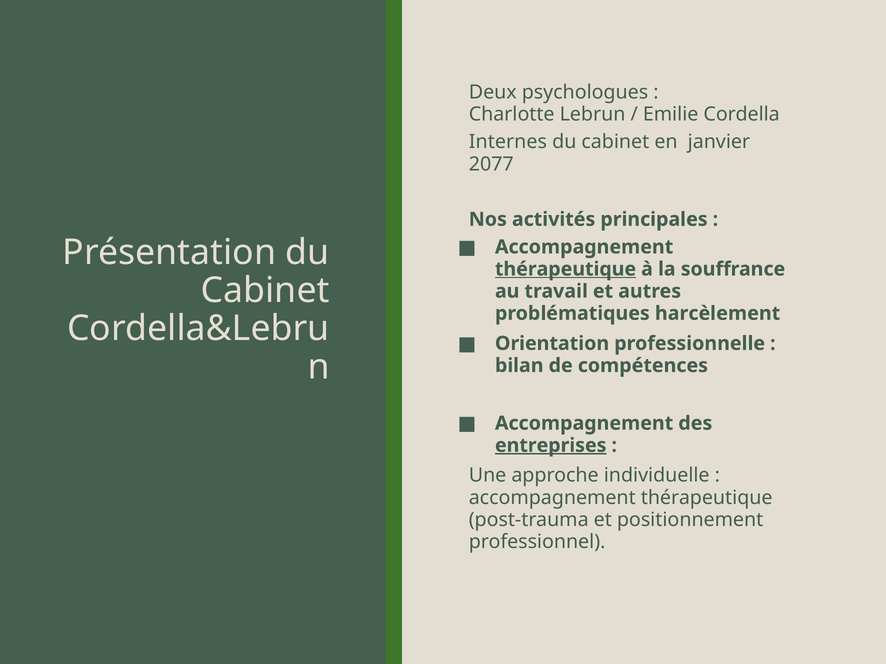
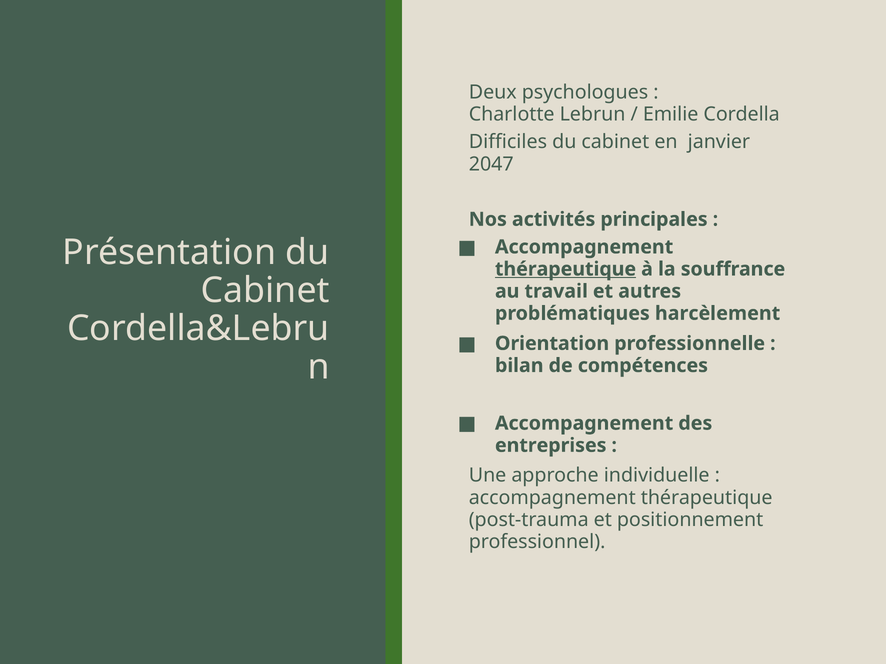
Internes: Internes -> Difficiles
2077: 2077 -> 2047
entreprises underline: present -> none
